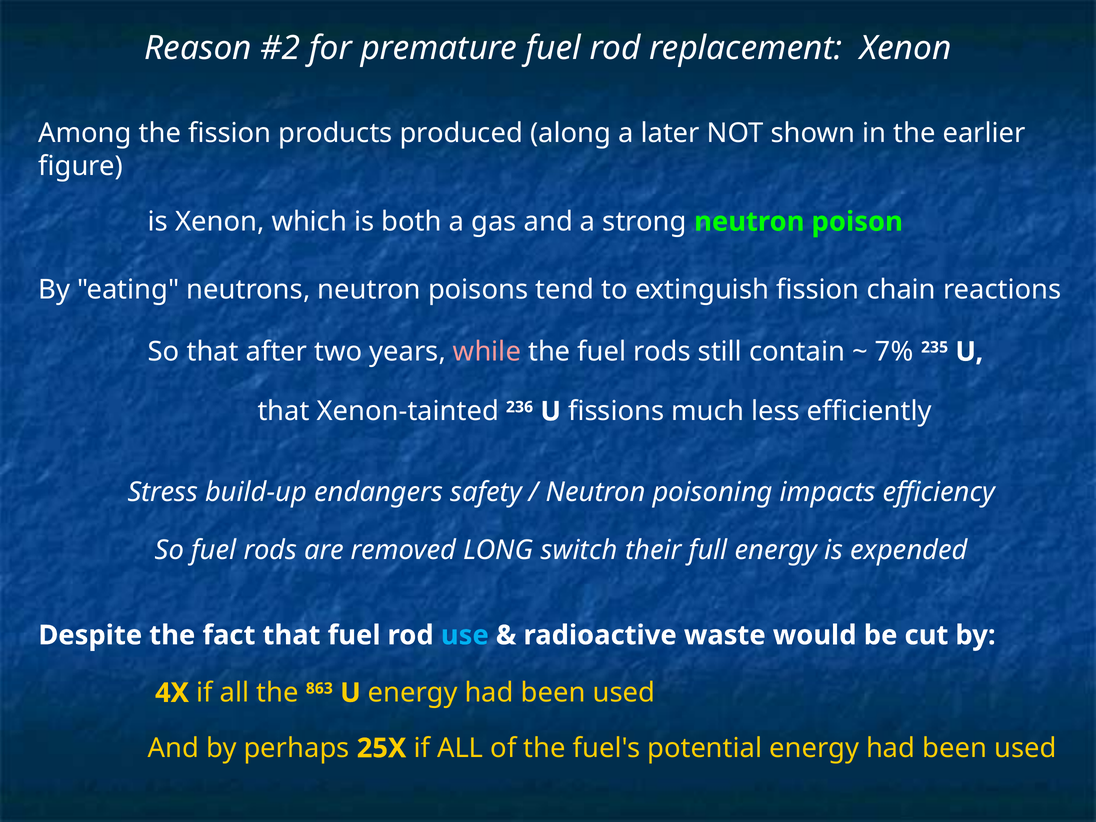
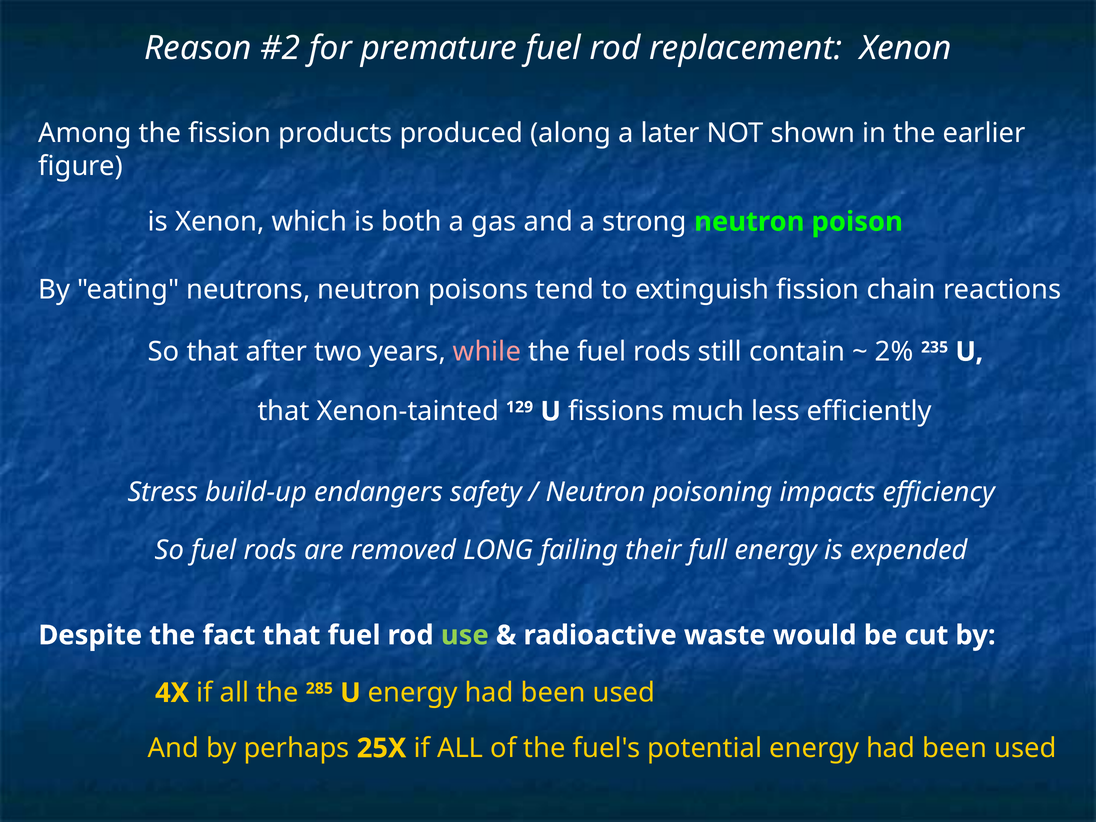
7%: 7% -> 2%
236: 236 -> 129
switch: switch -> failing
use colour: light blue -> light green
863: 863 -> 285
